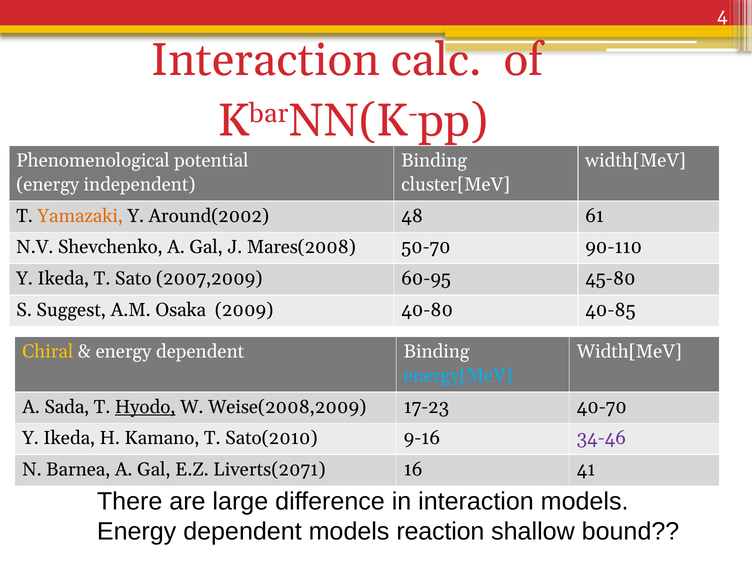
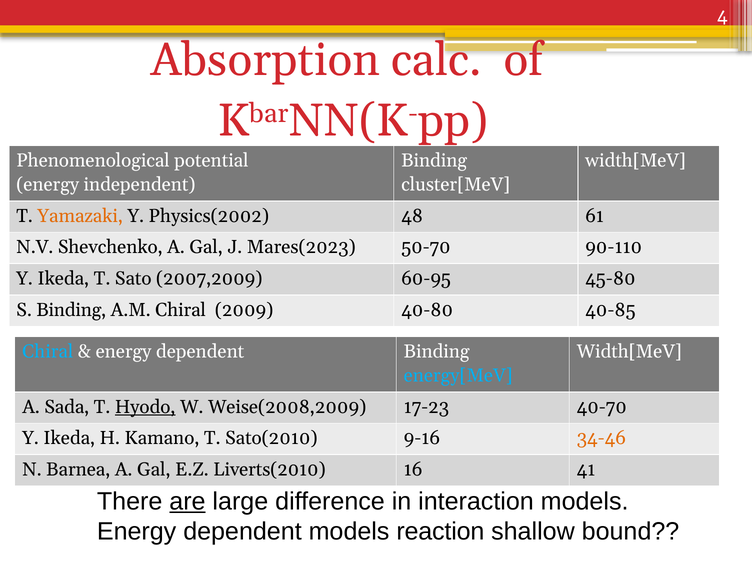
Interaction at (265, 60): Interaction -> Absorption
Around(2002: Around(2002 -> Physics(2002
Mares(2008: Mares(2008 -> Mares(2023
S Suggest: Suggest -> Binding
A.M Osaka: Osaka -> Chiral
Chiral at (48, 352) colour: yellow -> light blue
34-46 colour: purple -> orange
Liverts(2071: Liverts(2071 -> Liverts(2010
are underline: none -> present
